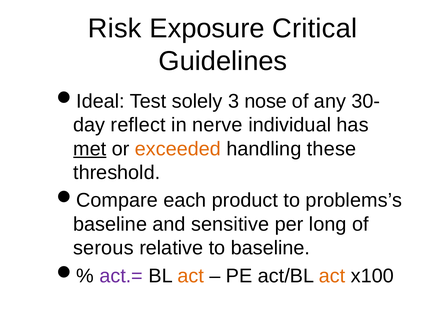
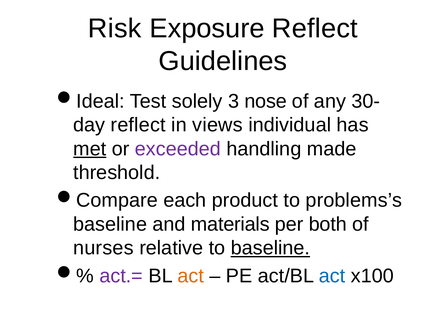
Exposure Critical: Critical -> Reflect
nerve: nerve -> views
exceeded colour: orange -> purple
these: these -> made
sensitive: sensitive -> materials
long: long -> both
serous: serous -> nurses
baseline at (270, 248) underline: none -> present
act at (332, 275) colour: orange -> blue
